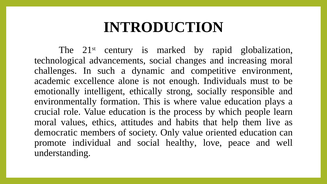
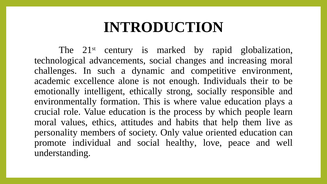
must: must -> their
democratic: democratic -> personality
